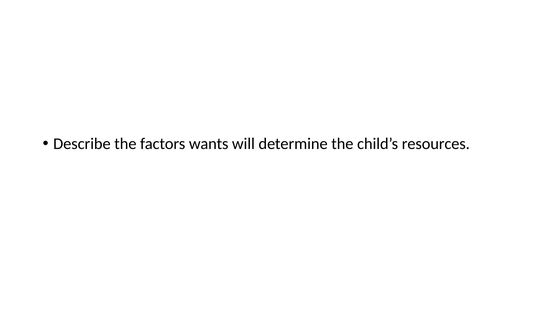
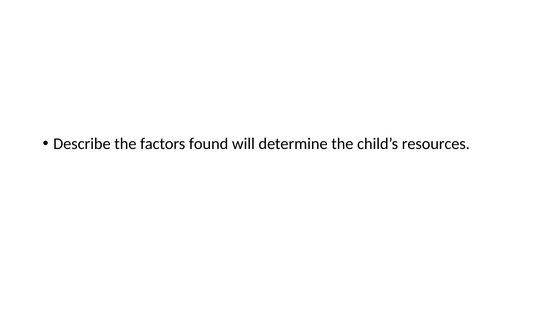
wants: wants -> found
